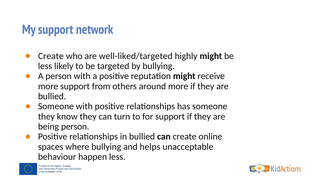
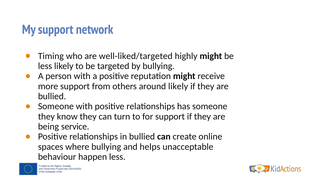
Create at (51, 56): Create -> Timing
around more: more -> likely
being person: person -> service
